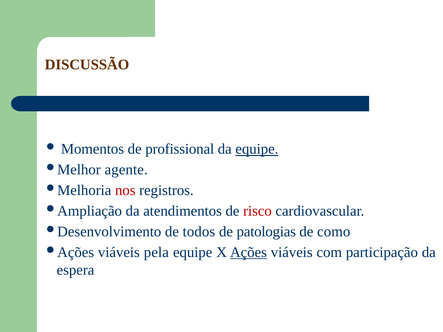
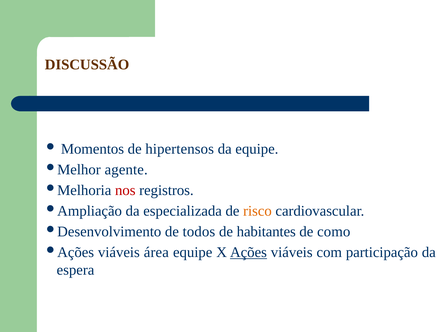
profissional: profissional -> hipertensos
equipe at (257, 149) underline: present -> none
atendimentos: atendimentos -> especializada
risco colour: red -> orange
patologias: patologias -> habitantes
pela: pela -> área
